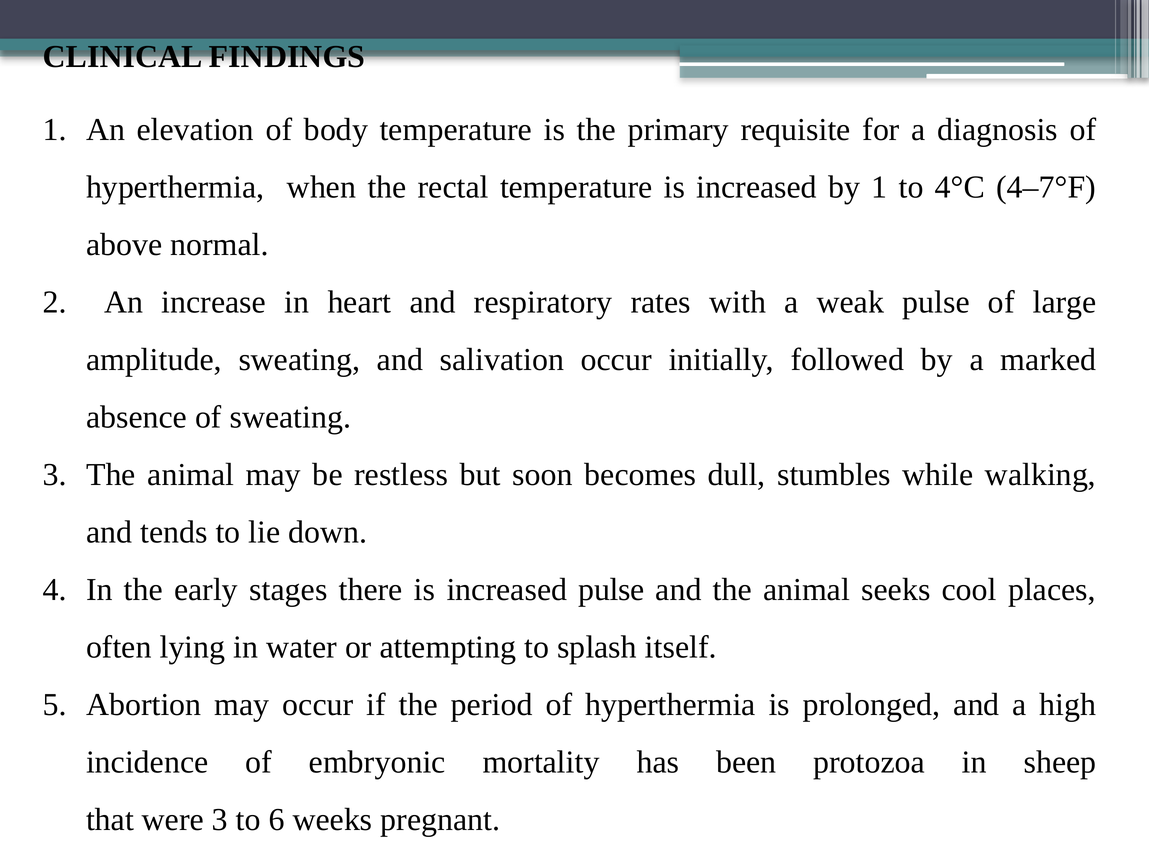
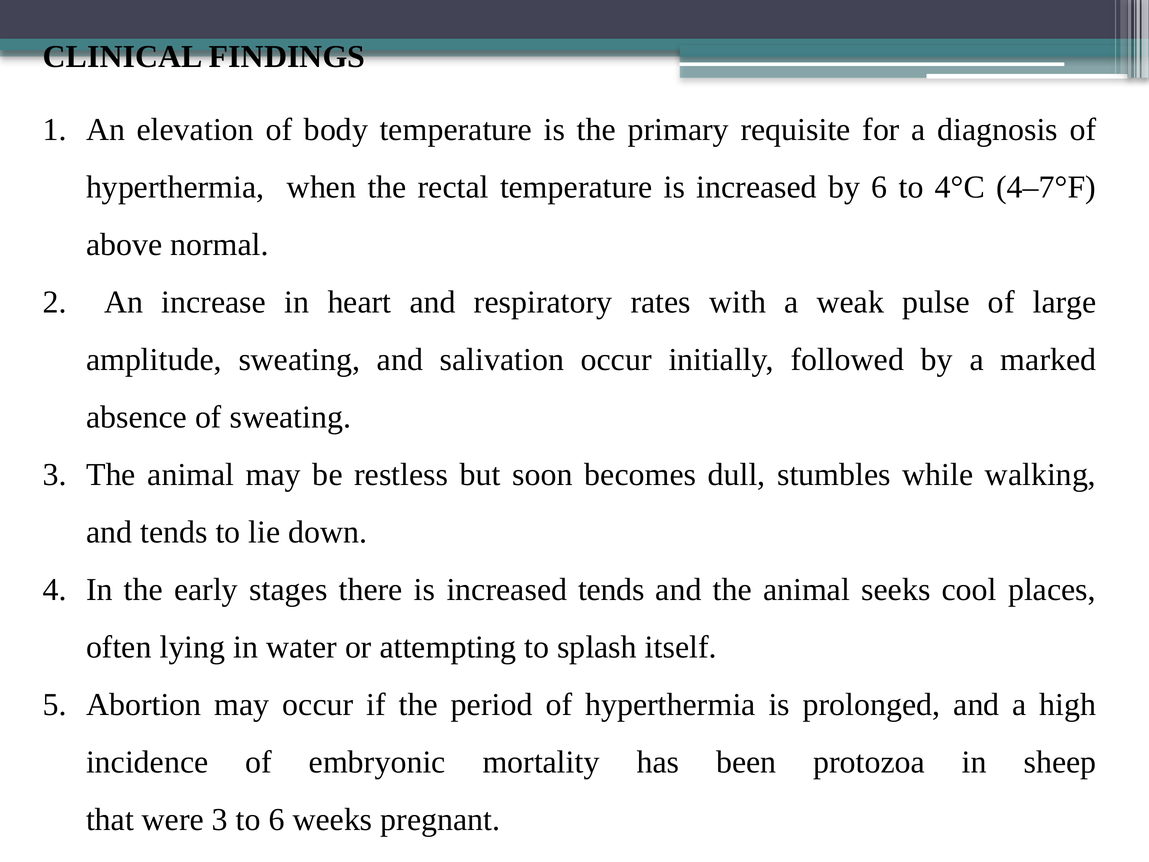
by 1: 1 -> 6
increased pulse: pulse -> tends
